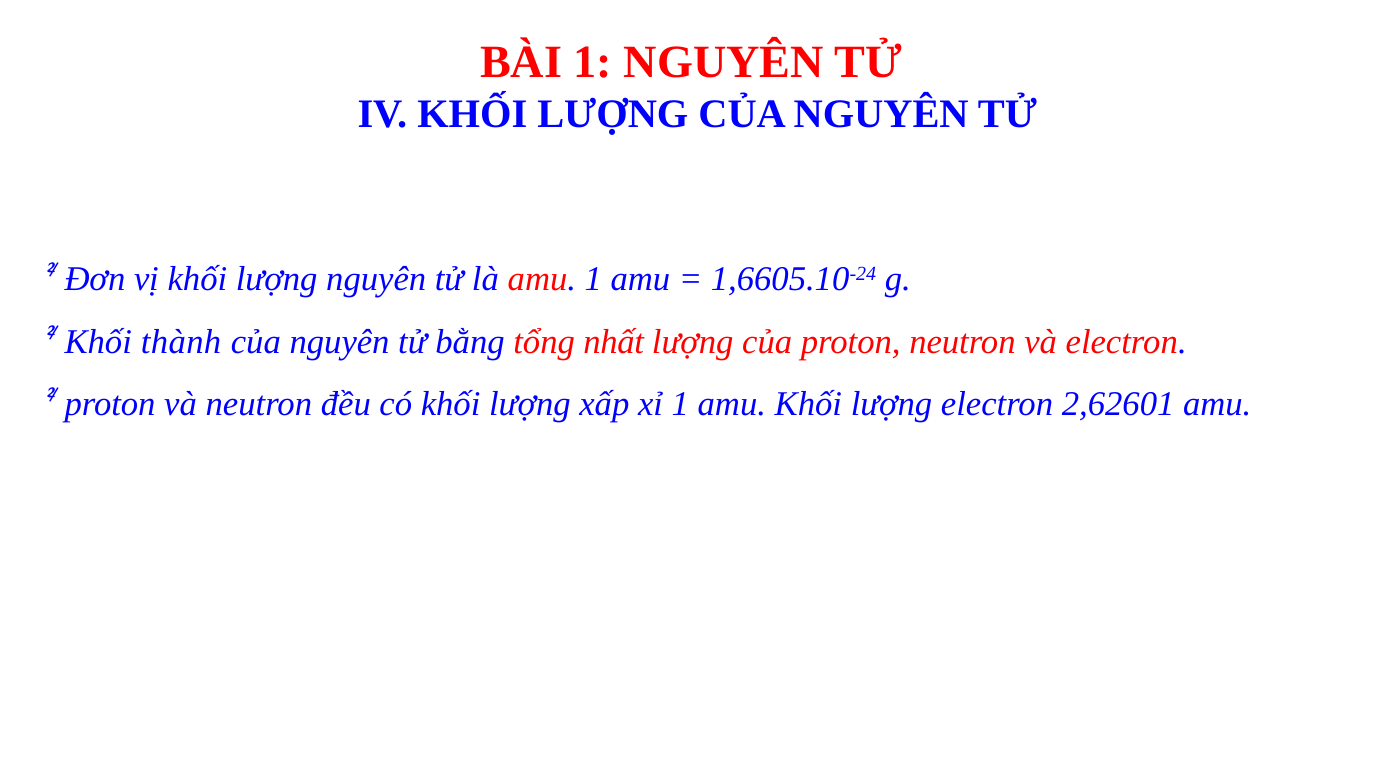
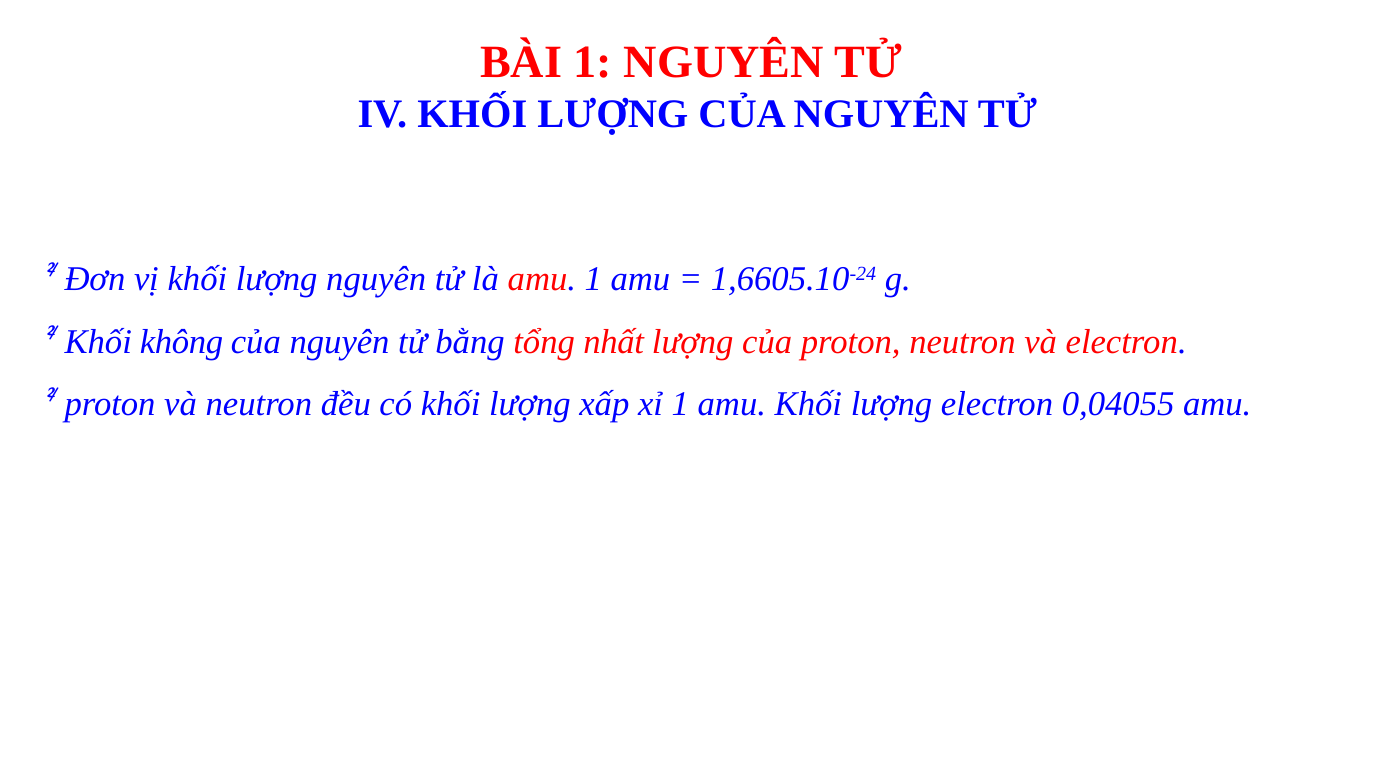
thành: thành -> không
2,62601: 2,62601 -> 0,04055
